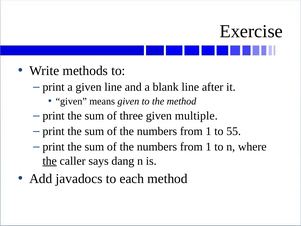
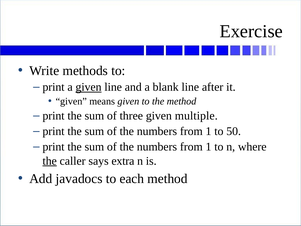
given at (89, 87) underline: none -> present
55: 55 -> 50
dang: dang -> extra
